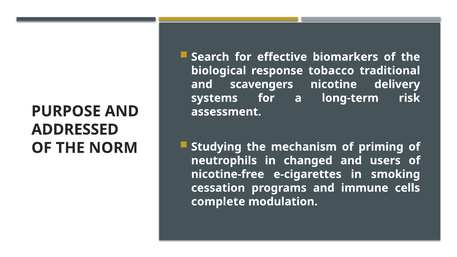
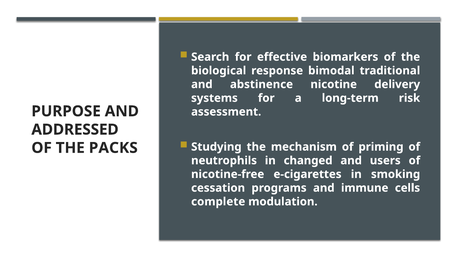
tobacco: tobacco -> bimodal
scavengers: scavengers -> abstinence
NORM: NORM -> PACKS
